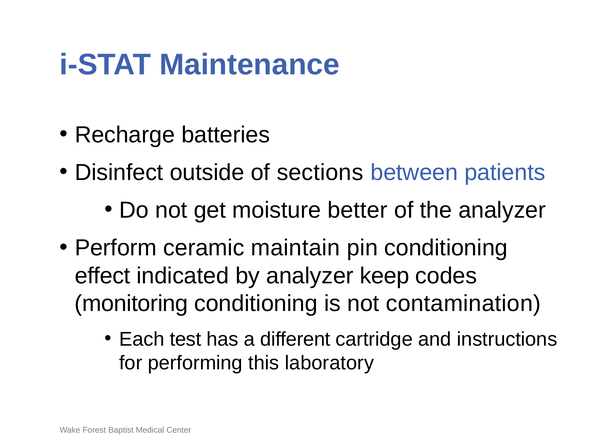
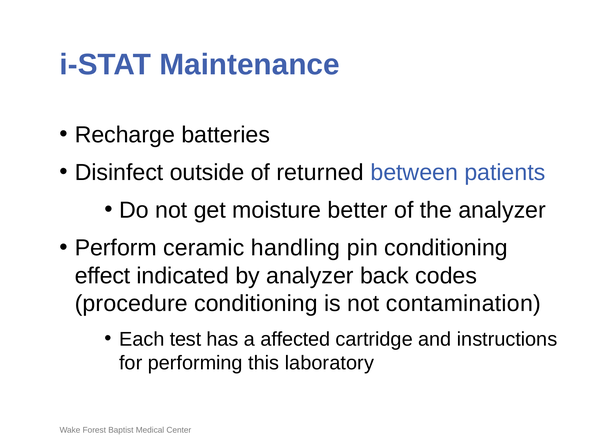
sections: sections -> returned
maintain: maintain -> handling
keep: keep -> back
monitoring: monitoring -> procedure
different: different -> affected
